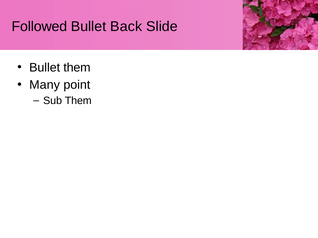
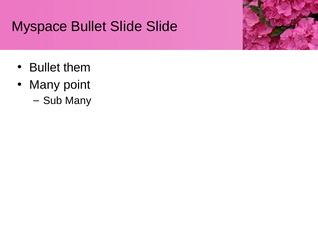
Followed: Followed -> Myspace
Bullet Back: Back -> Slide
Sub Them: Them -> Many
